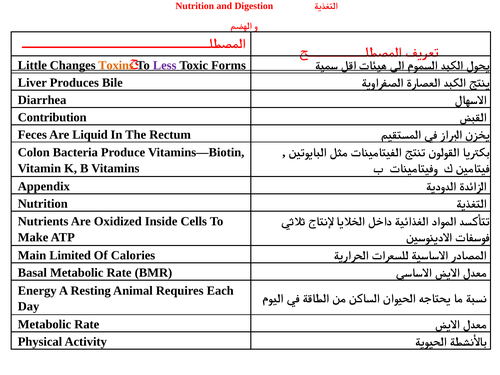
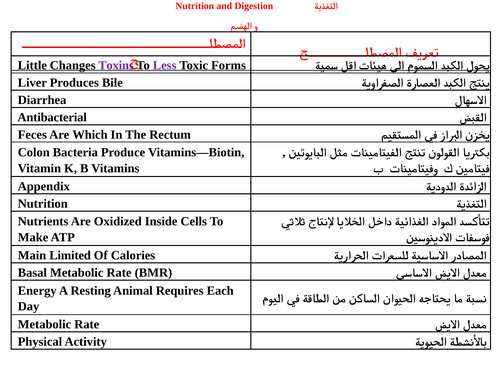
Toxins colour: orange -> purple
Contribution: Contribution -> Antibacterial
Liquid: Liquid -> Which
